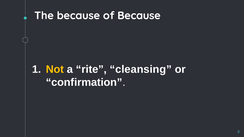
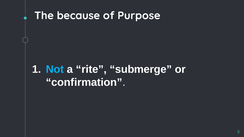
of Because: Because -> Purpose
Not colour: yellow -> light blue
cleansing: cleansing -> submerge
